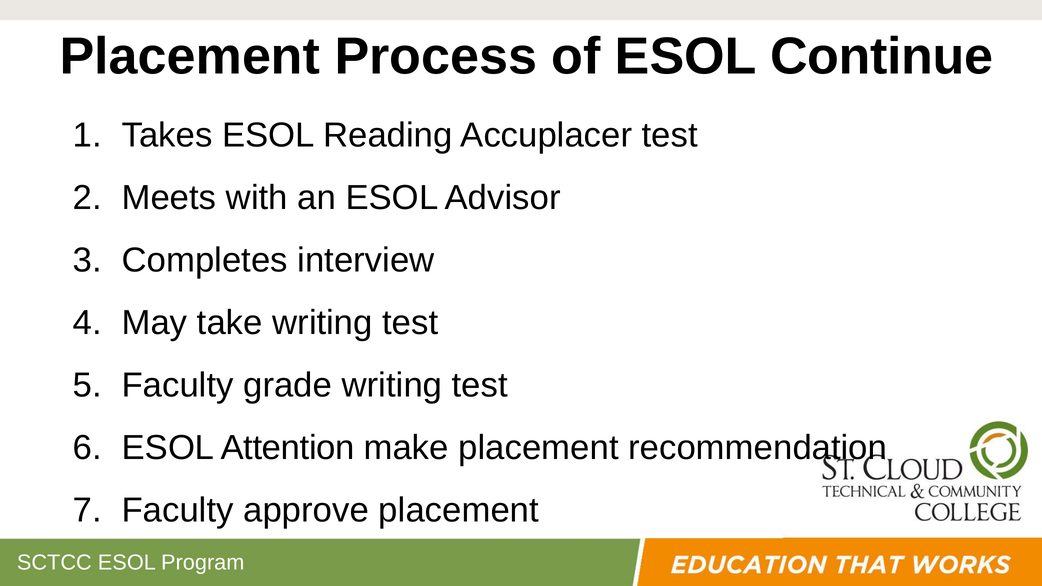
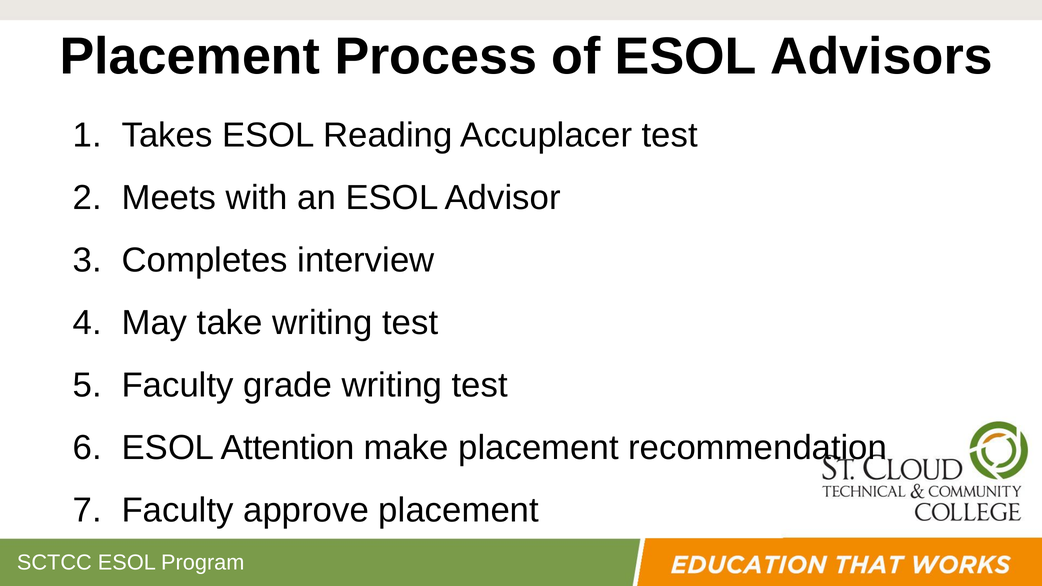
Continue: Continue -> Advisors
